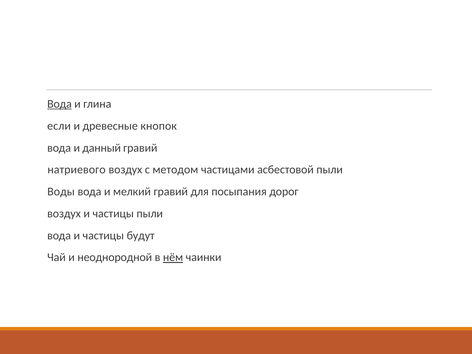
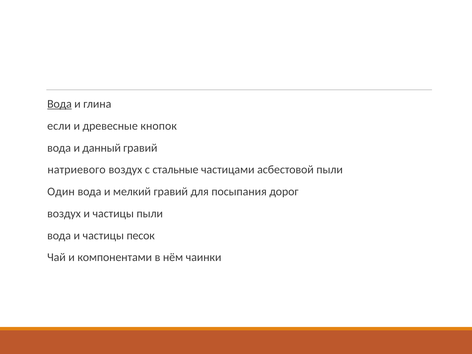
методом: методом -> стальные
Воды: Воды -> Один
будут: будут -> песок
неоднородной: неоднородной -> компонентами
нём underline: present -> none
